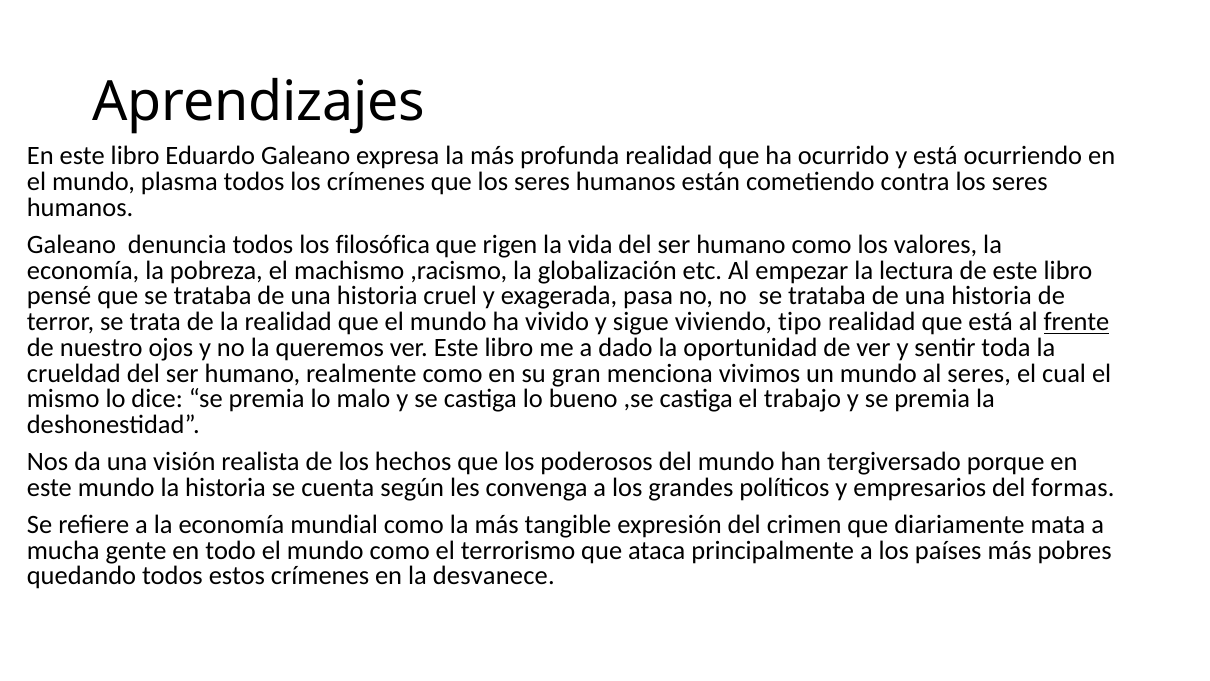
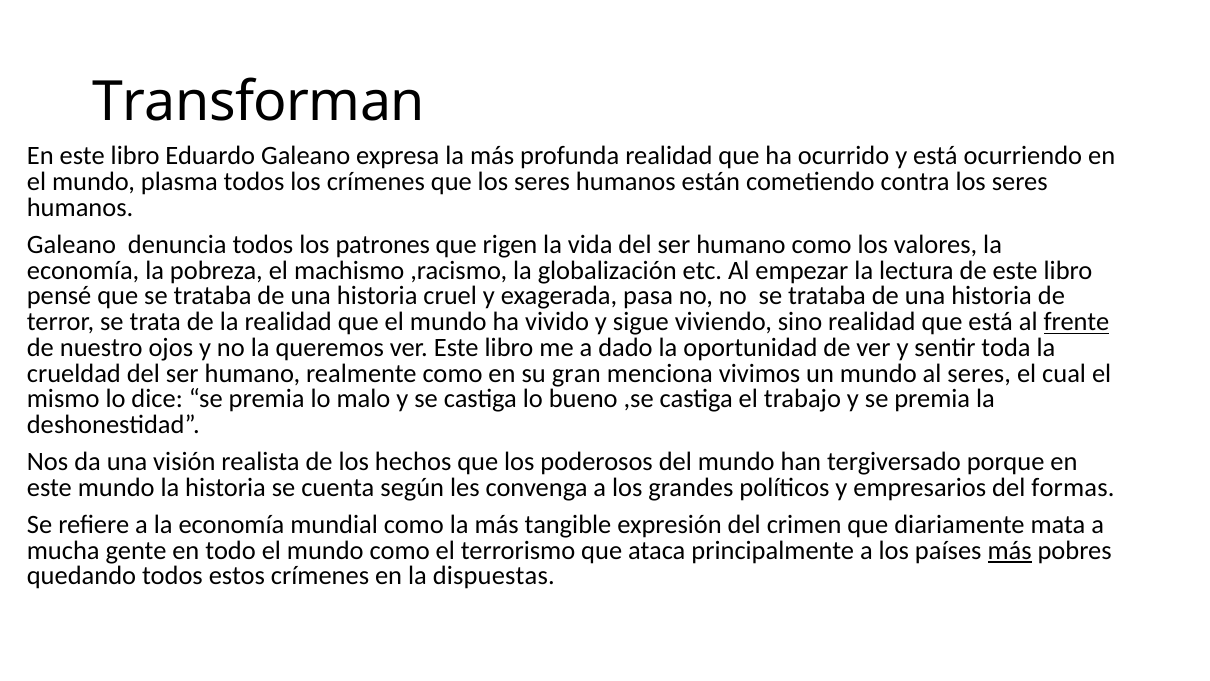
Aprendizajes: Aprendizajes -> Transforman
filosófica: filosófica -> patrones
tipo: tipo -> sino
más at (1010, 550) underline: none -> present
desvanece: desvanece -> dispuestas
